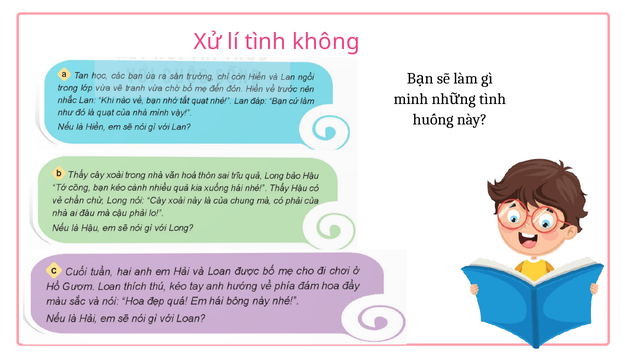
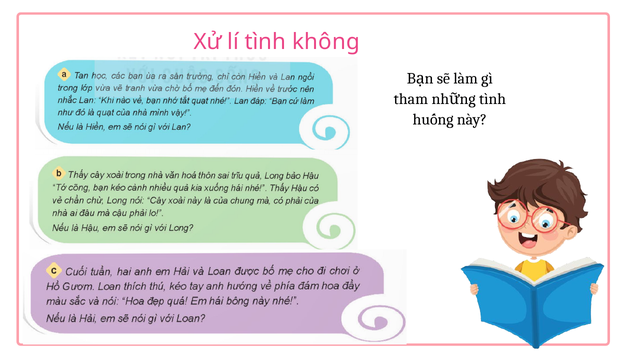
minh: minh -> tham
